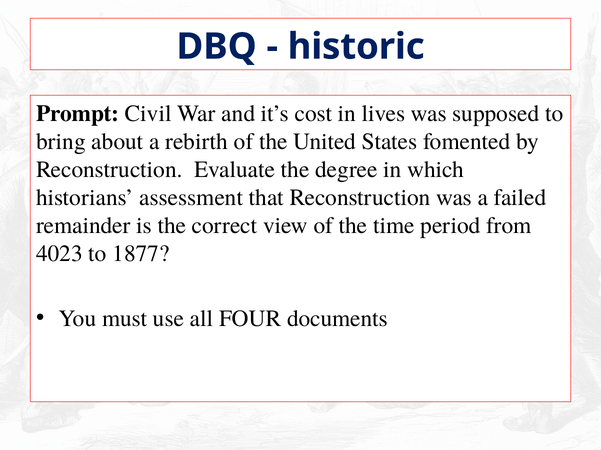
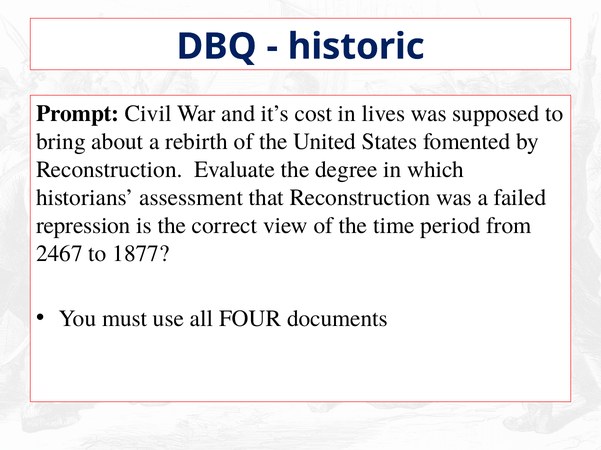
remainder: remainder -> repression
4023: 4023 -> 2467
